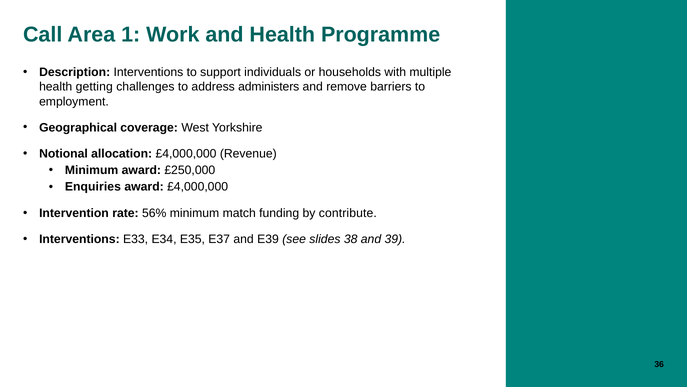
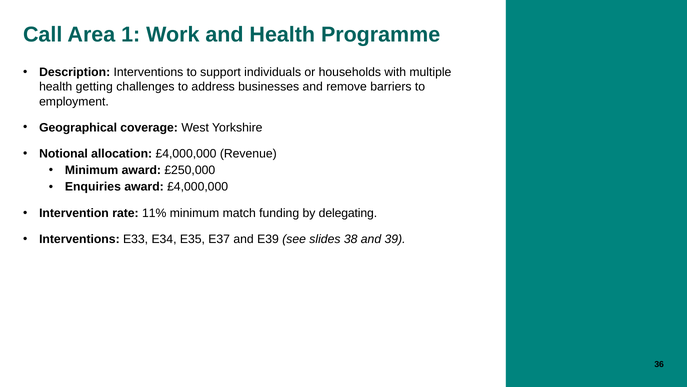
administers: administers -> businesses
56%: 56% -> 11%
contribute: contribute -> delegating
